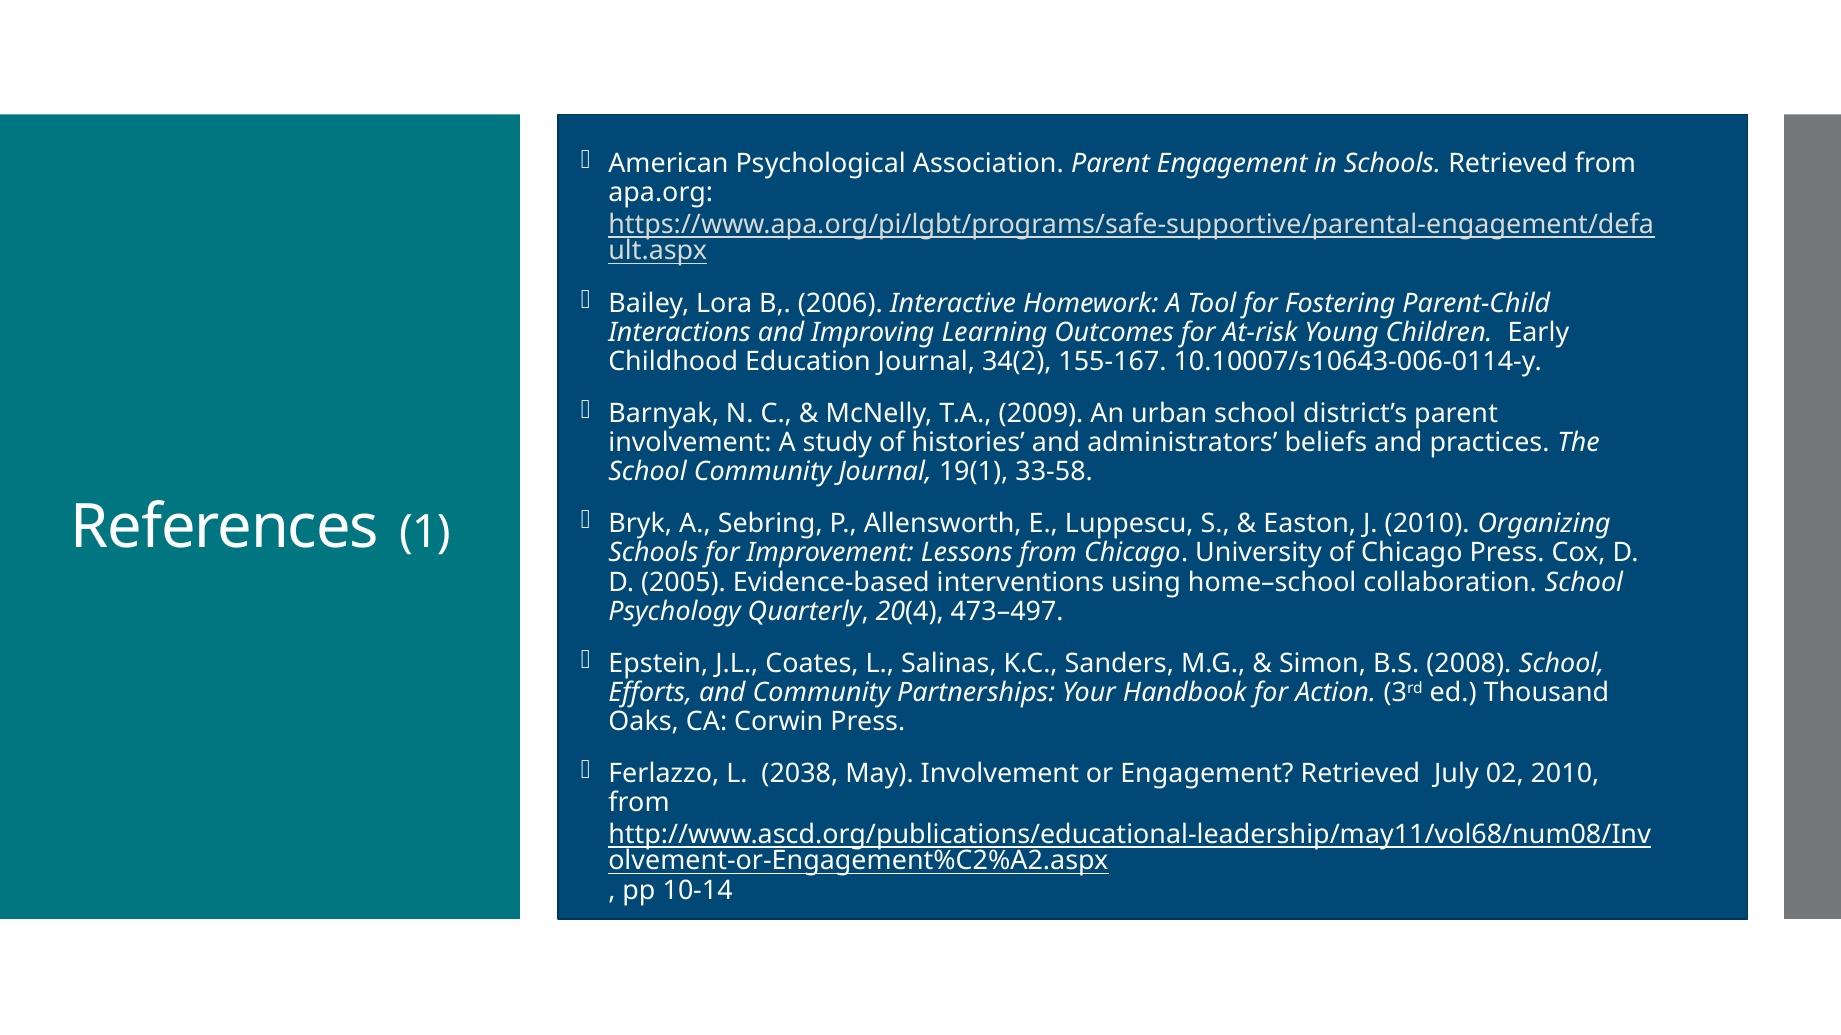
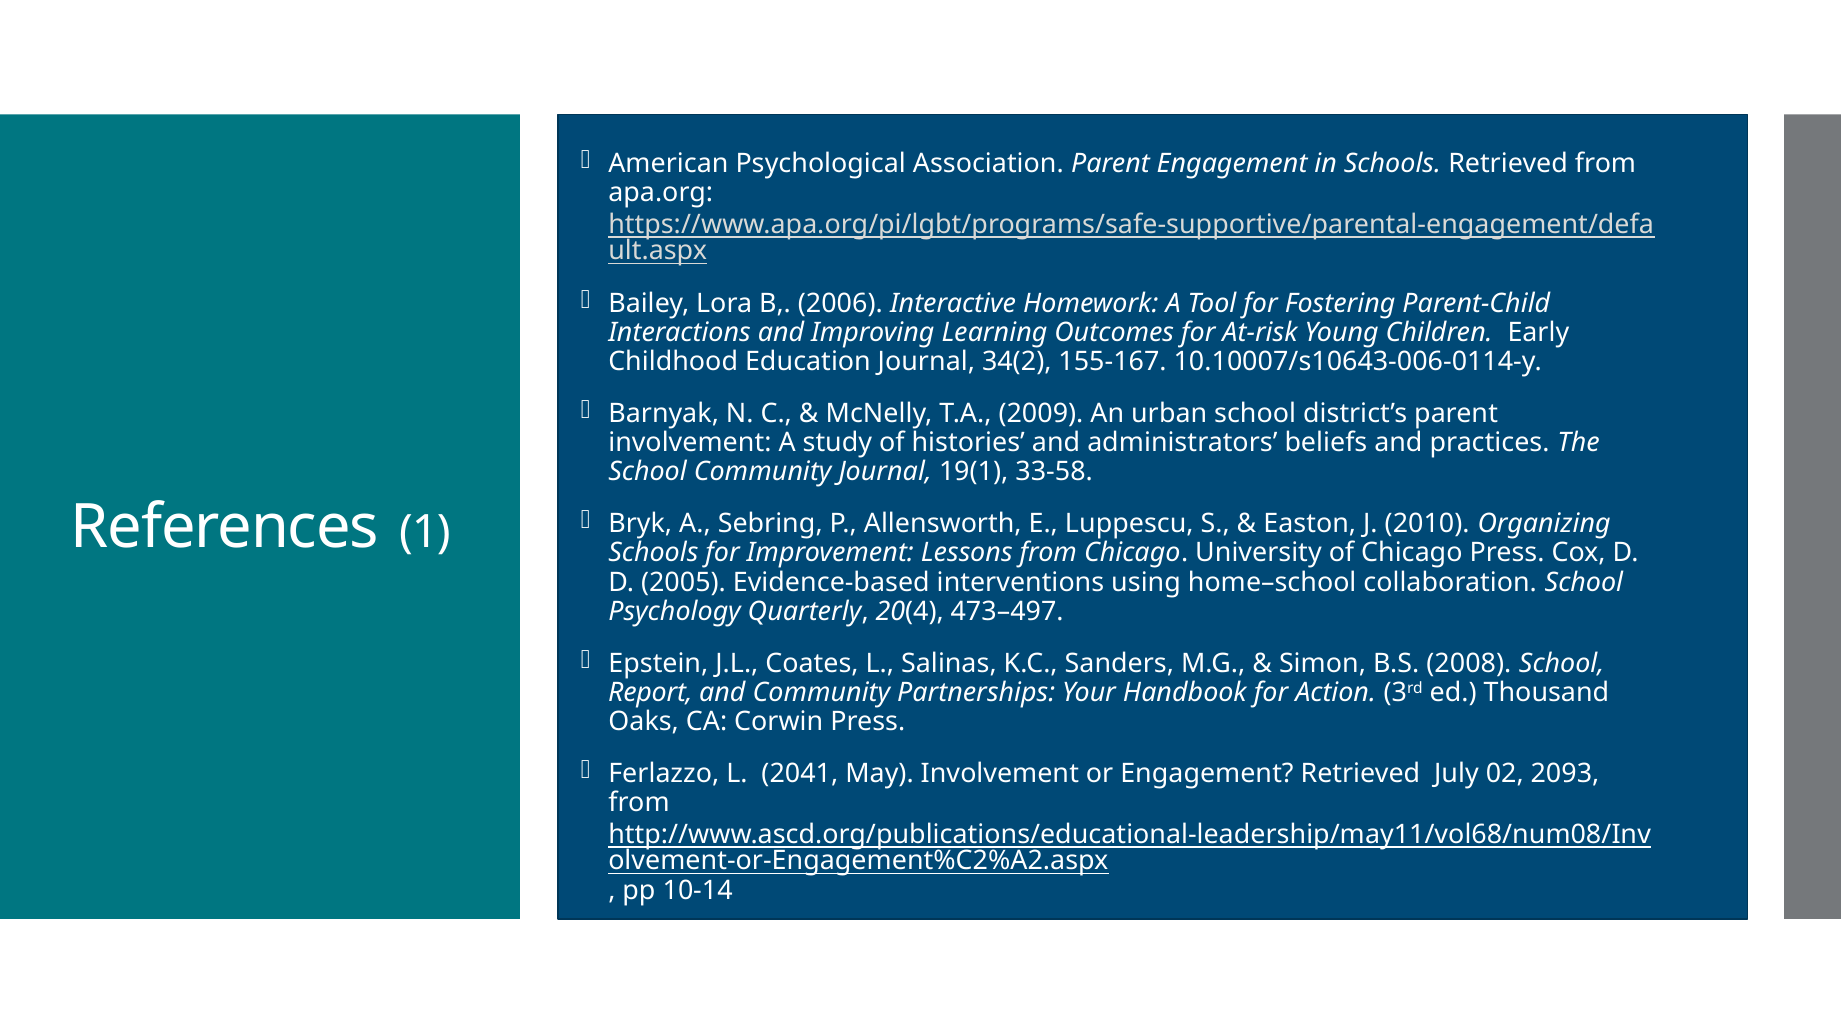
Efforts: Efforts -> Report
2038: 2038 -> 2041
02 2010: 2010 -> 2093
